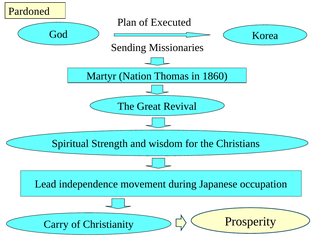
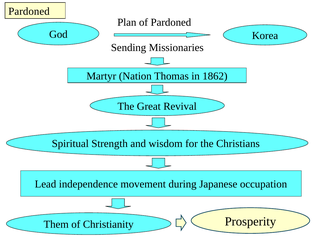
of Executed: Executed -> Pardoned
1860: 1860 -> 1862
Carry: Carry -> Them
